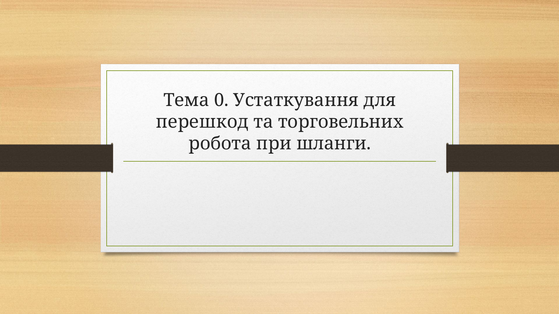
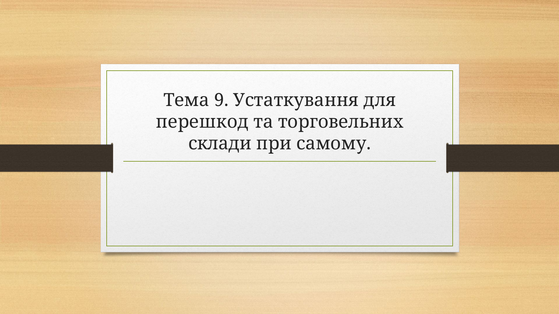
0: 0 -> 9
робота: робота -> склади
шланги: шланги -> самому
